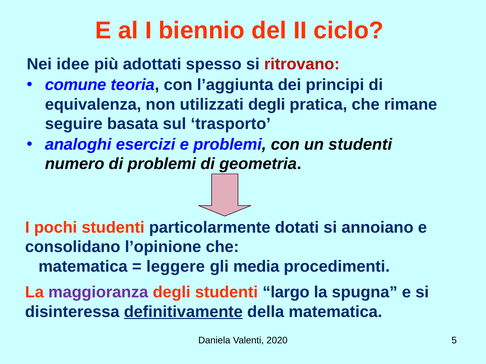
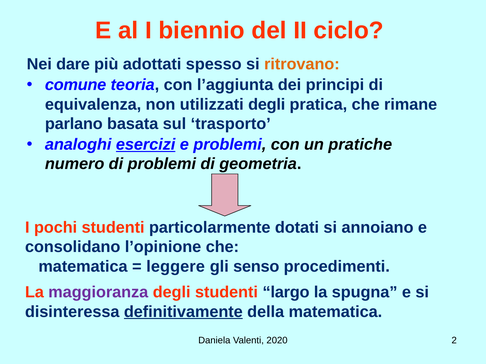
idee: idee -> dare
ritrovano colour: red -> orange
seguire: seguire -> parlano
esercizi underline: none -> present
un studenti: studenti -> pratiche
media: media -> senso
5: 5 -> 2
